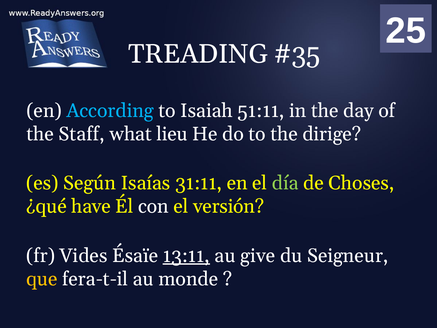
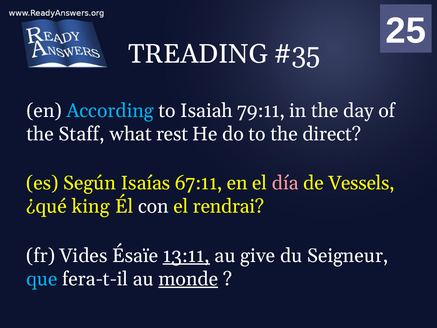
51:11: 51:11 -> 79:11
lieu: lieu -> rest
dirige: dirige -> direct
31:11: 31:11 -> 67:11
día colour: light green -> pink
Choses: Choses -> Vessels
have: have -> king
versión: versión -> rendrai
que colour: yellow -> light blue
monde underline: none -> present
